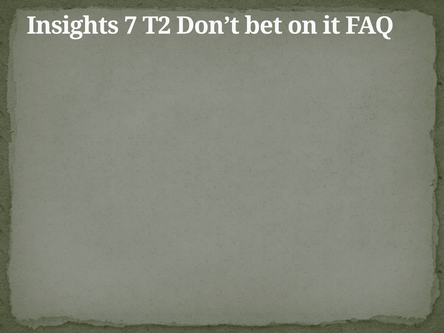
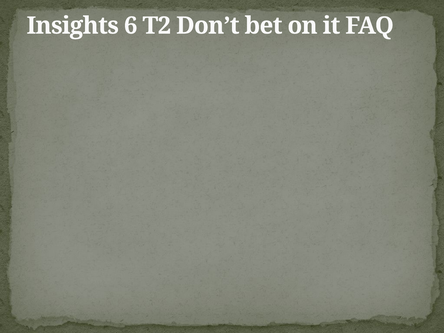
7: 7 -> 6
